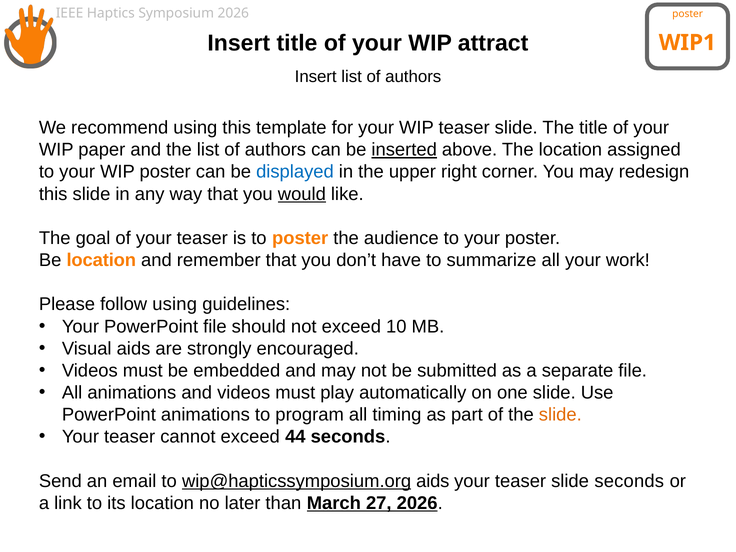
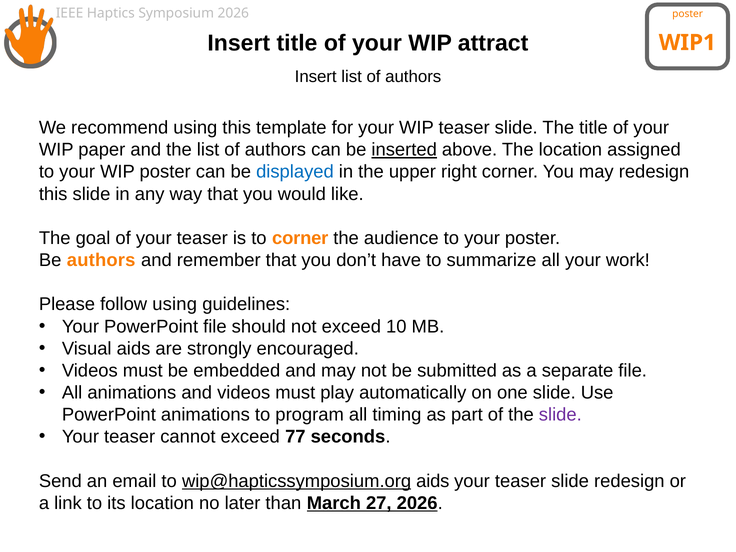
would underline: present -> none
to poster: poster -> corner
Be location: location -> authors
slide at (560, 415) colour: orange -> purple
44: 44 -> 77
slide seconds: seconds -> redesign
